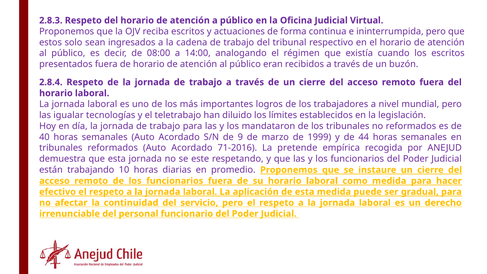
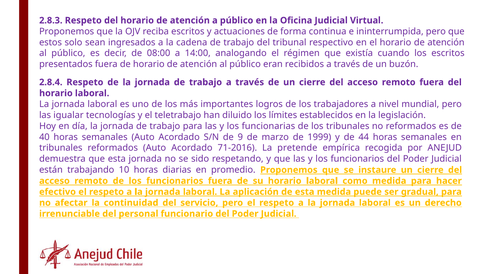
mandataron: mandataron -> funcionarias
este: este -> sido
